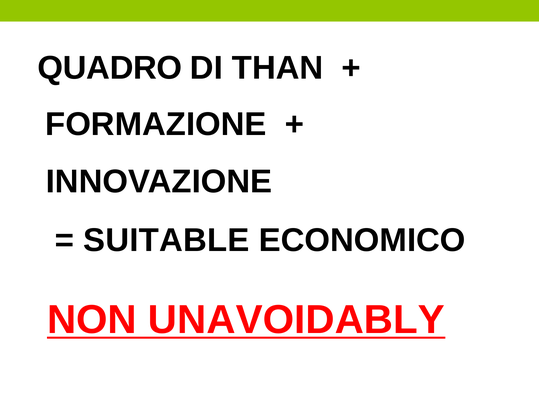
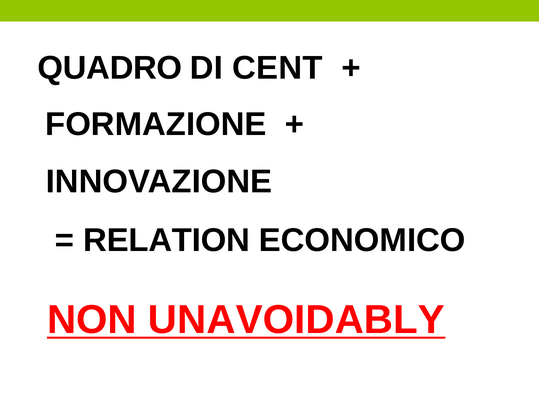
THAN: THAN -> CENT
SUITABLE: SUITABLE -> RELATION
